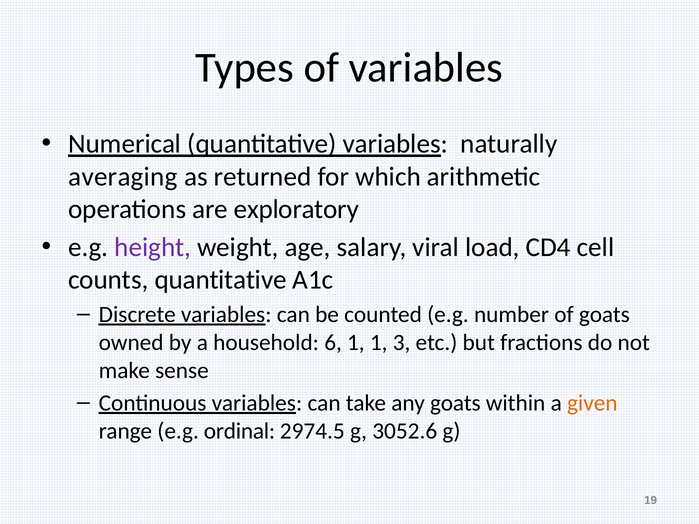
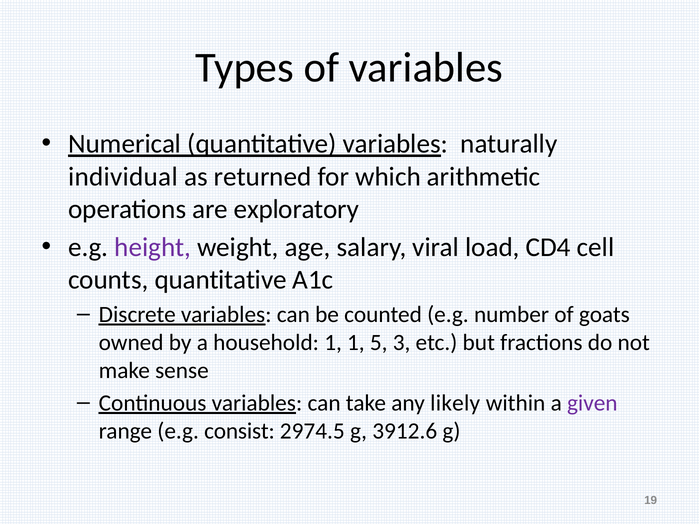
averaging: averaging -> individual
household 6: 6 -> 1
1 1: 1 -> 5
any goats: goats -> likely
given colour: orange -> purple
ordinal: ordinal -> consist
3052.6: 3052.6 -> 3912.6
